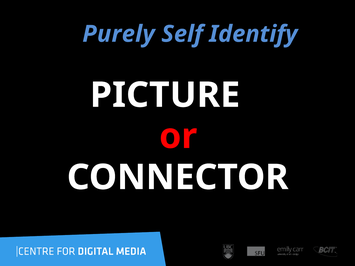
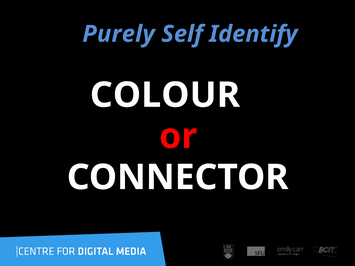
PICTURE: PICTURE -> COLOUR
